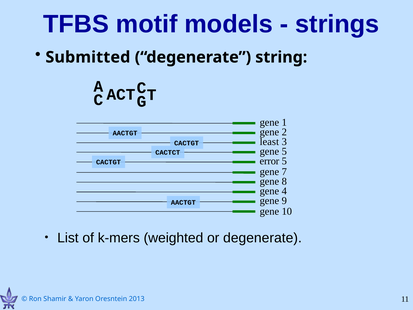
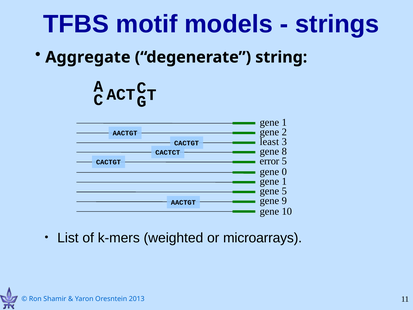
Submitted: Submitted -> Aggregate
gene 5: 5 -> 8
7: 7 -> 0
8 at (284, 181): 8 -> 1
gene 4: 4 -> 5
or degenerate: degenerate -> microarrays
